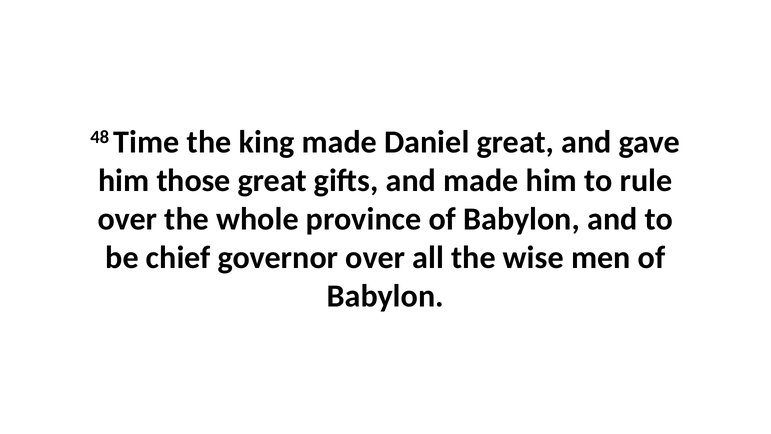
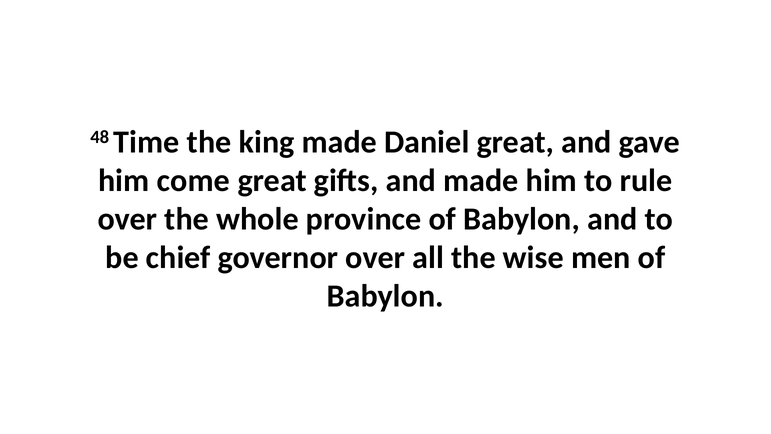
those: those -> come
